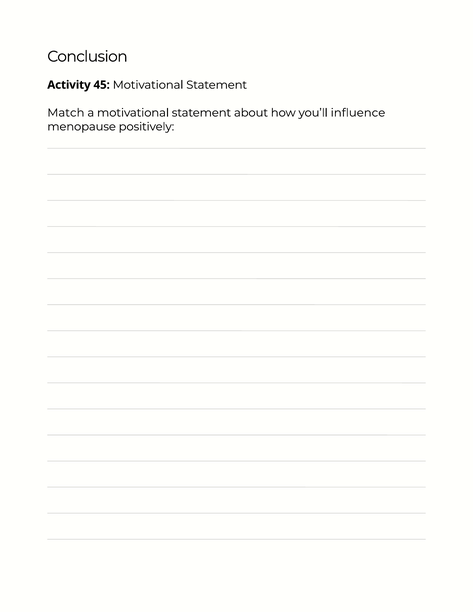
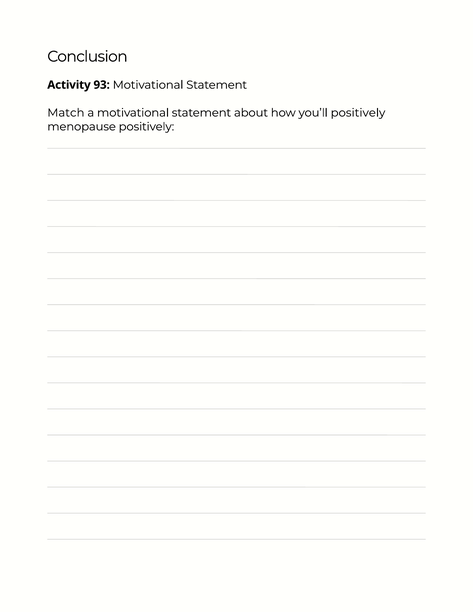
45: 45 -> 93
you’ll influence: influence -> positively
